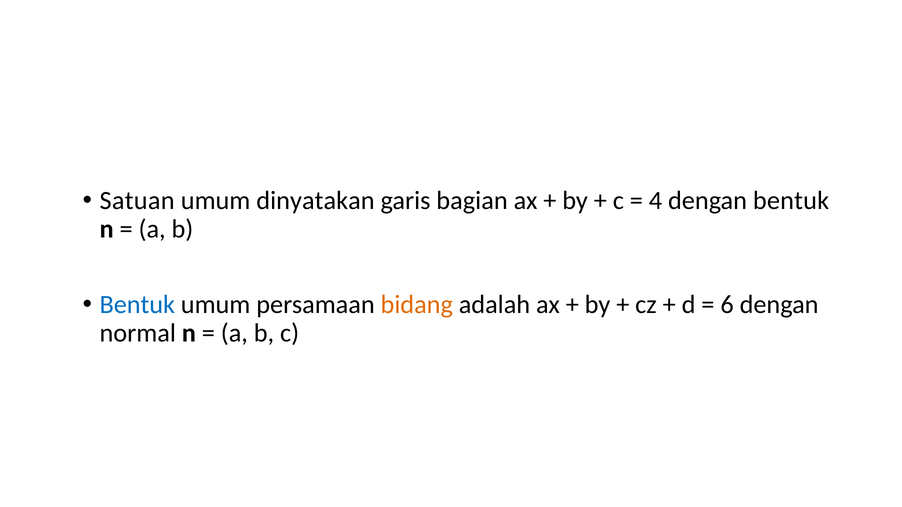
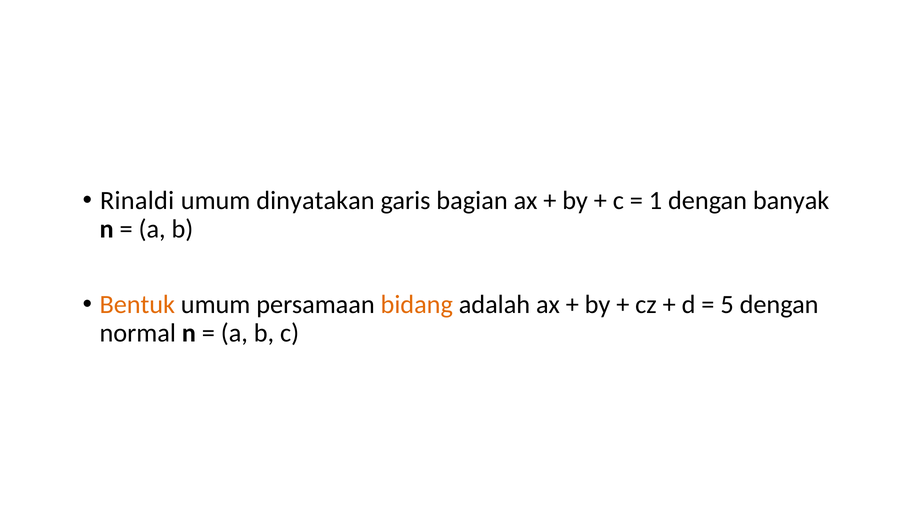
Satuan: Satuan -> Rinaldi
4: 4 -> 1
dengan bentuk: bentuk -> banyak
Bentuk at (137, 305) colour: blue -> orange
6: 6 -> 5
